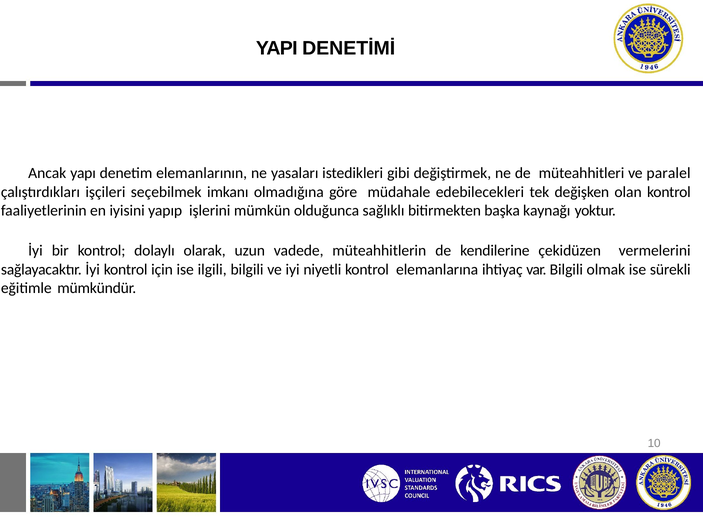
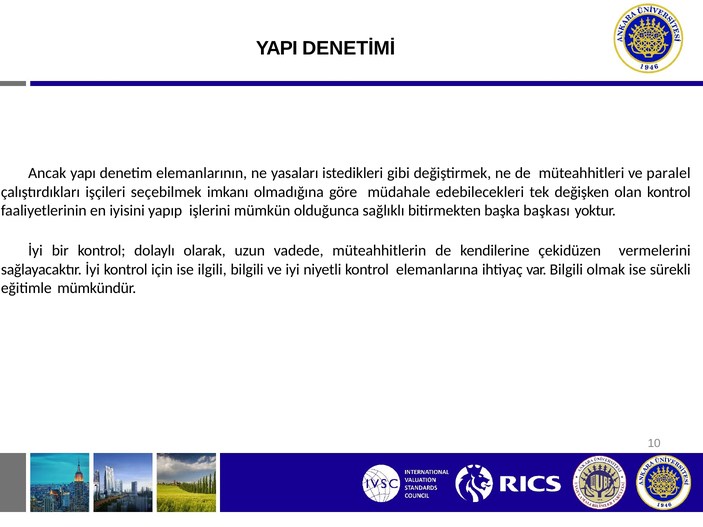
kaynağı: kaynağı -> başkası
